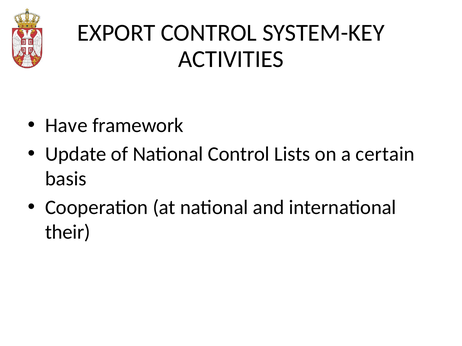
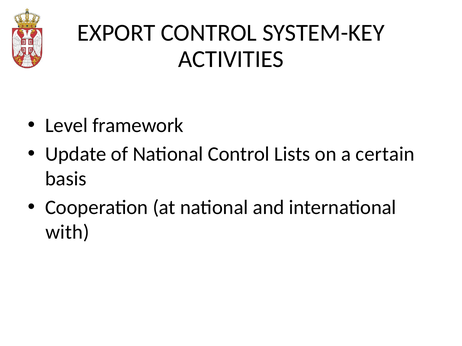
Have: Have -> Level
their: their -> with
